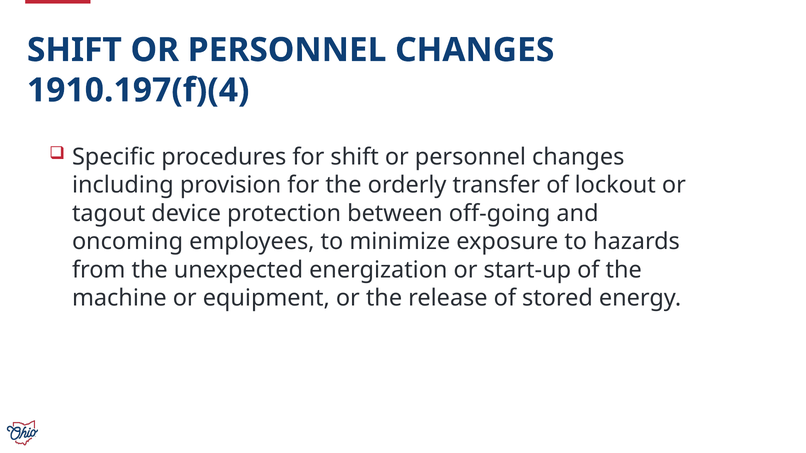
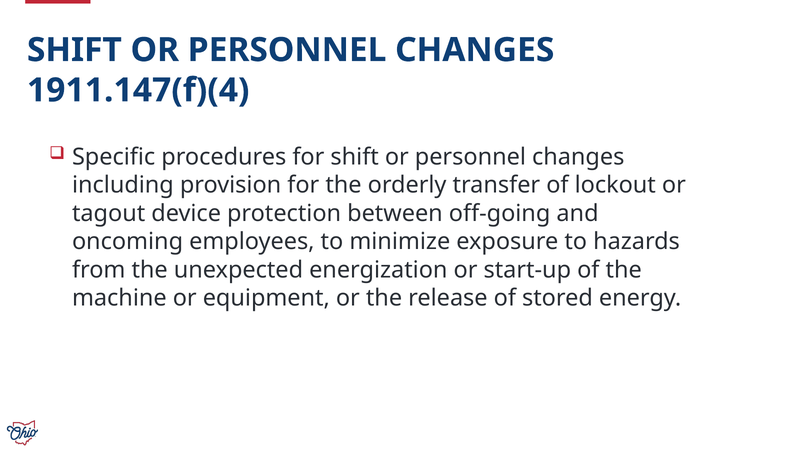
1910.197(f)(4: 1910.197(f)(4 -> 1911.147(f)(4
